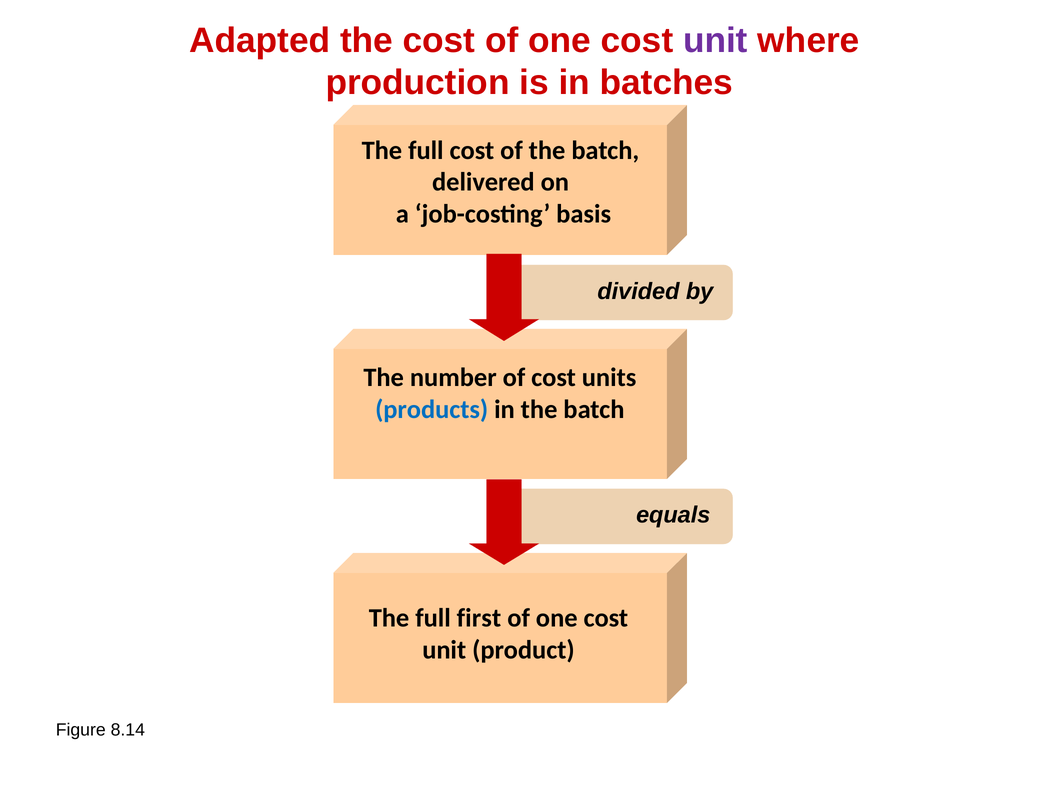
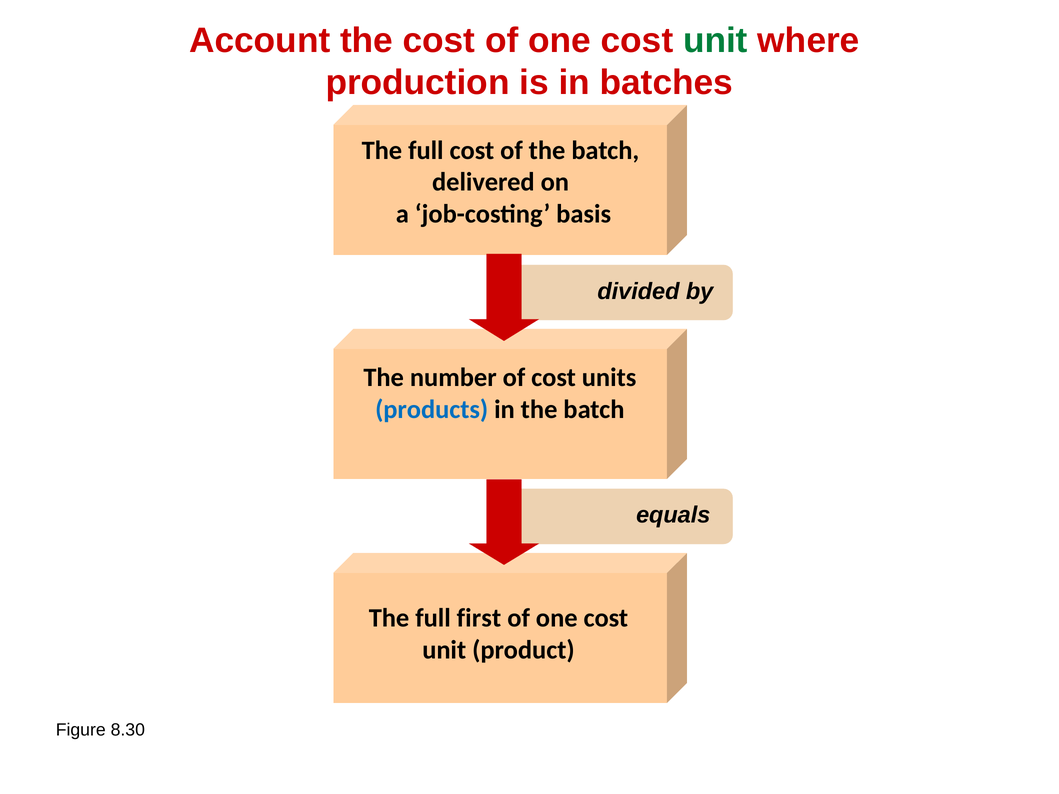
Adapted: Adapted -> Account
unit at (715, 40) colour: purple -> green
8.14: 8.14 -> 8.30
